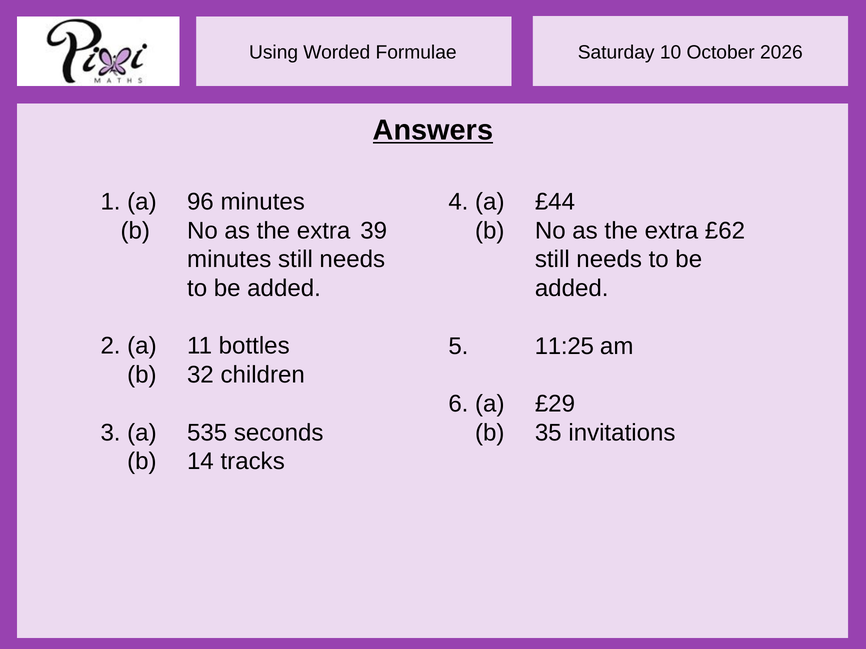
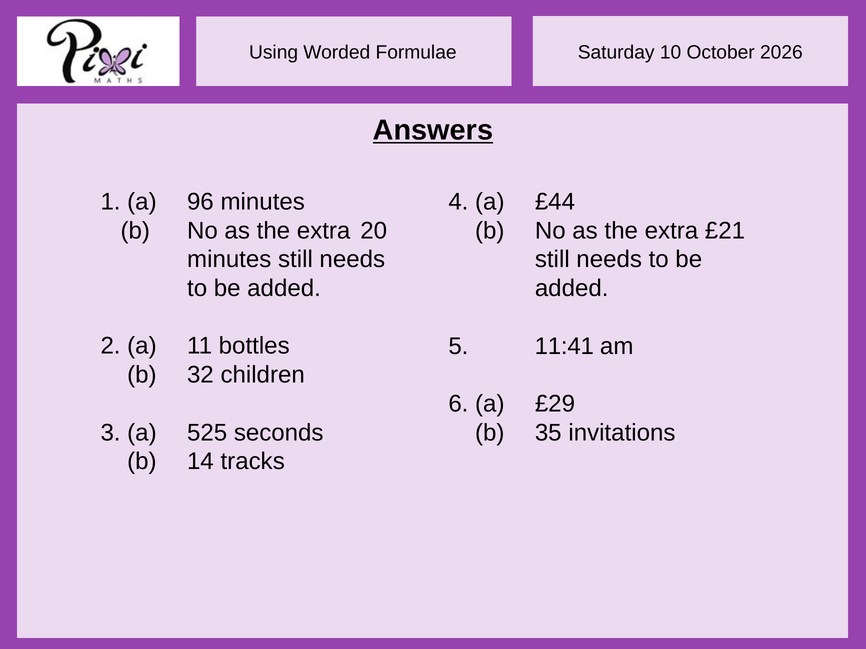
39: 39 -> 20
£62: £62 -> £21
11:25: 11:25 -> 11:41
535: 535 -> 525
